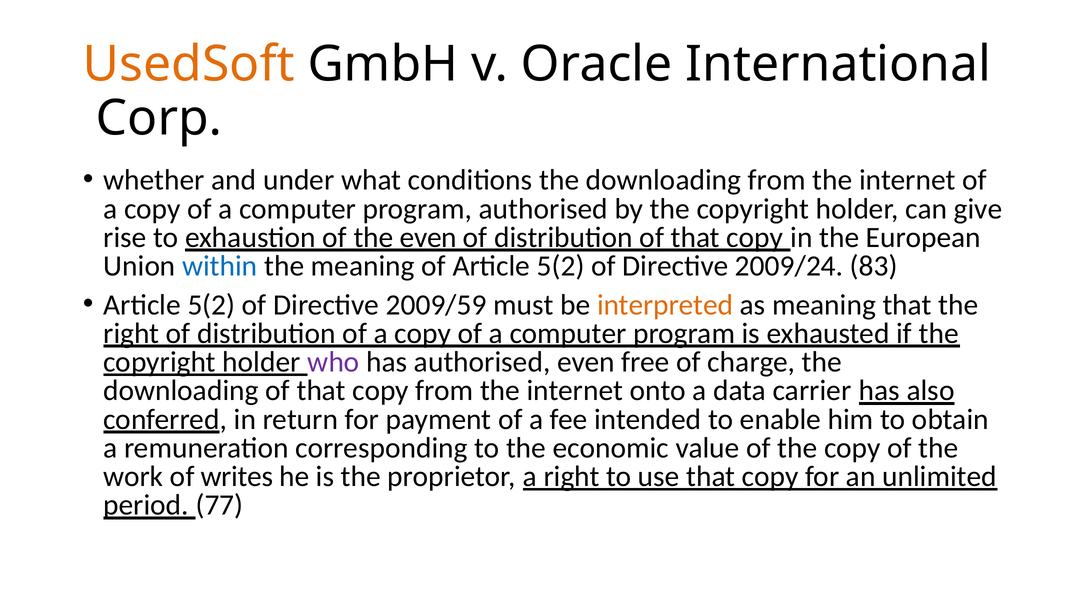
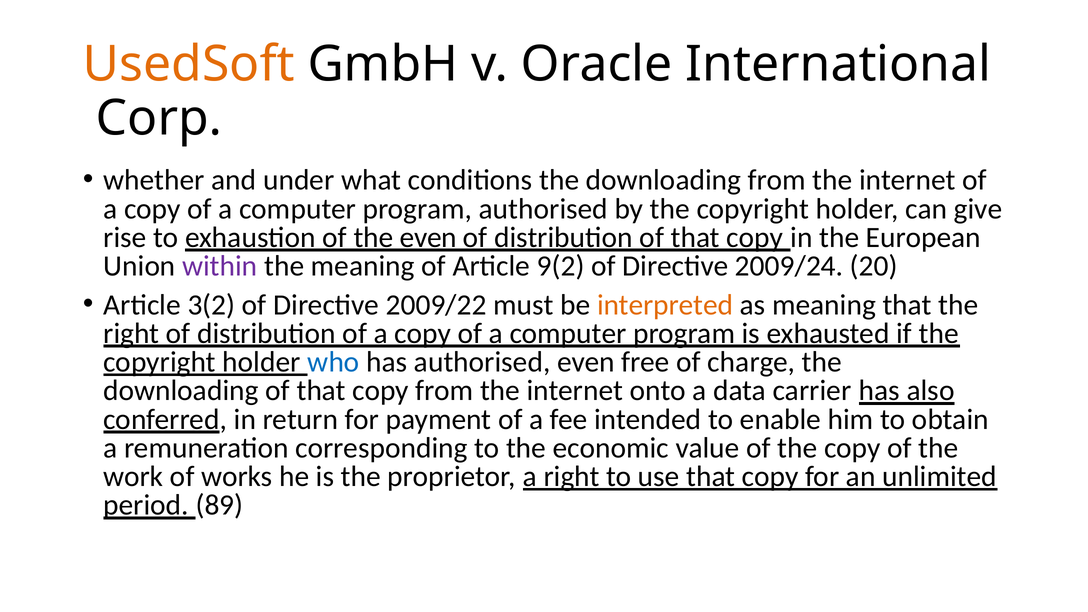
within colour: blue -> purple
of Article 5(2: 5(2 -> 9(2
83: 83 -> 20
5(2 at (211, 305): 5(2 -> 3(2
2009/59: 2009/59 -> 2009/22
who colour: purple -> blue
writes: writes -> works
77: 77 -> 89
